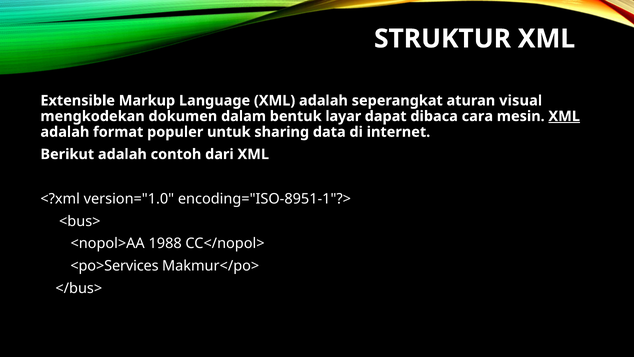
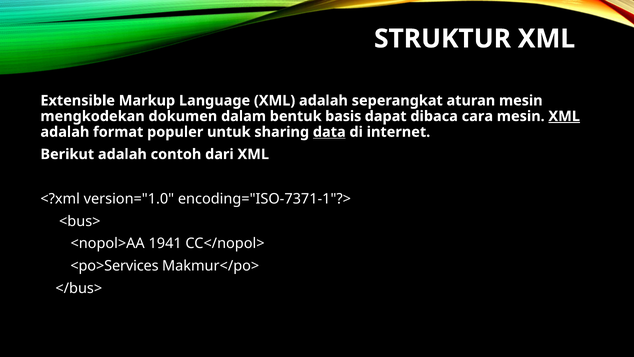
aturan visual: visual -> mesin
layar: layar -> basis
data underline: none -> present
encoding="ISO-8951-1"?>: encoding="ISO-8951-1"?> -> encoding="ISO-7371-1"?>
1988: 1988 -> 1941
